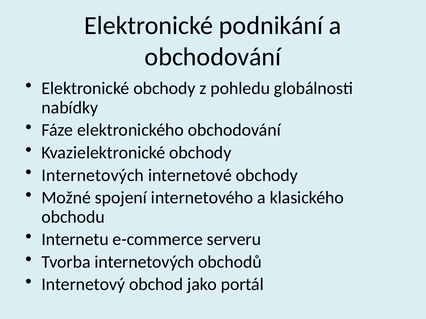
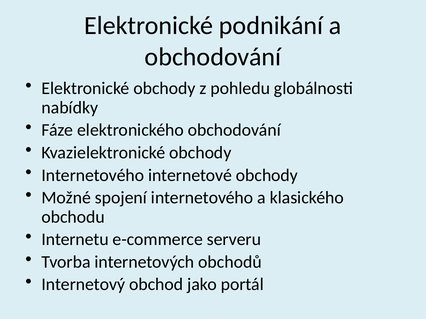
Internetových at (93, 175): Internetových -> Internetového
